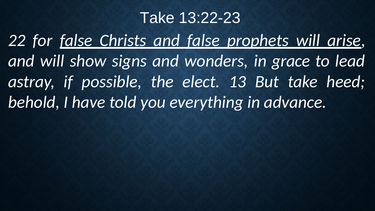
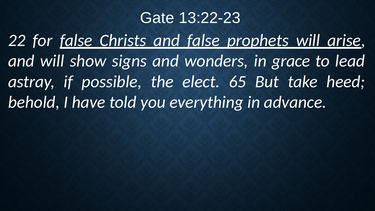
Take at (157, 18): Take -> Gate
13: 13 -> 65
